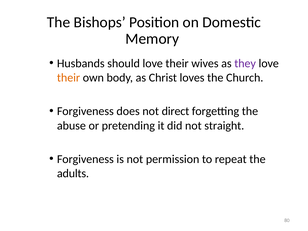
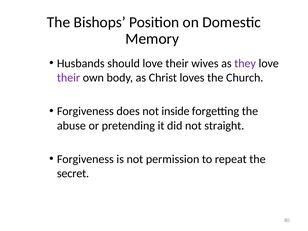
their at (69, 78) colour: orange -> purple
direct: direct -> inside
adults: adults -> secret
